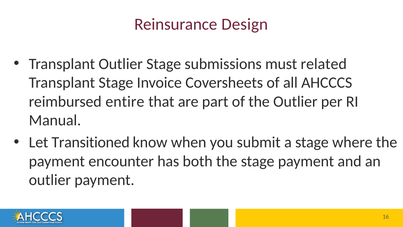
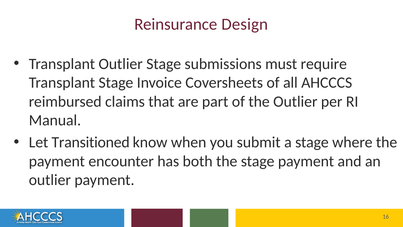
related: related -> require
entire: entire -> claims
